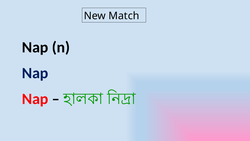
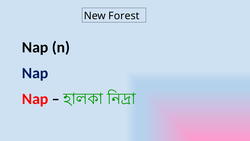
Match: Match -> Forest
